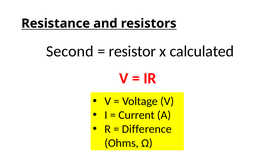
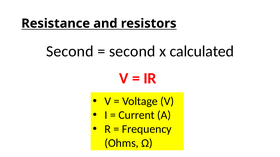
resistor at (132, 51): resistor -> second
Difference: Difference -> Frequency
